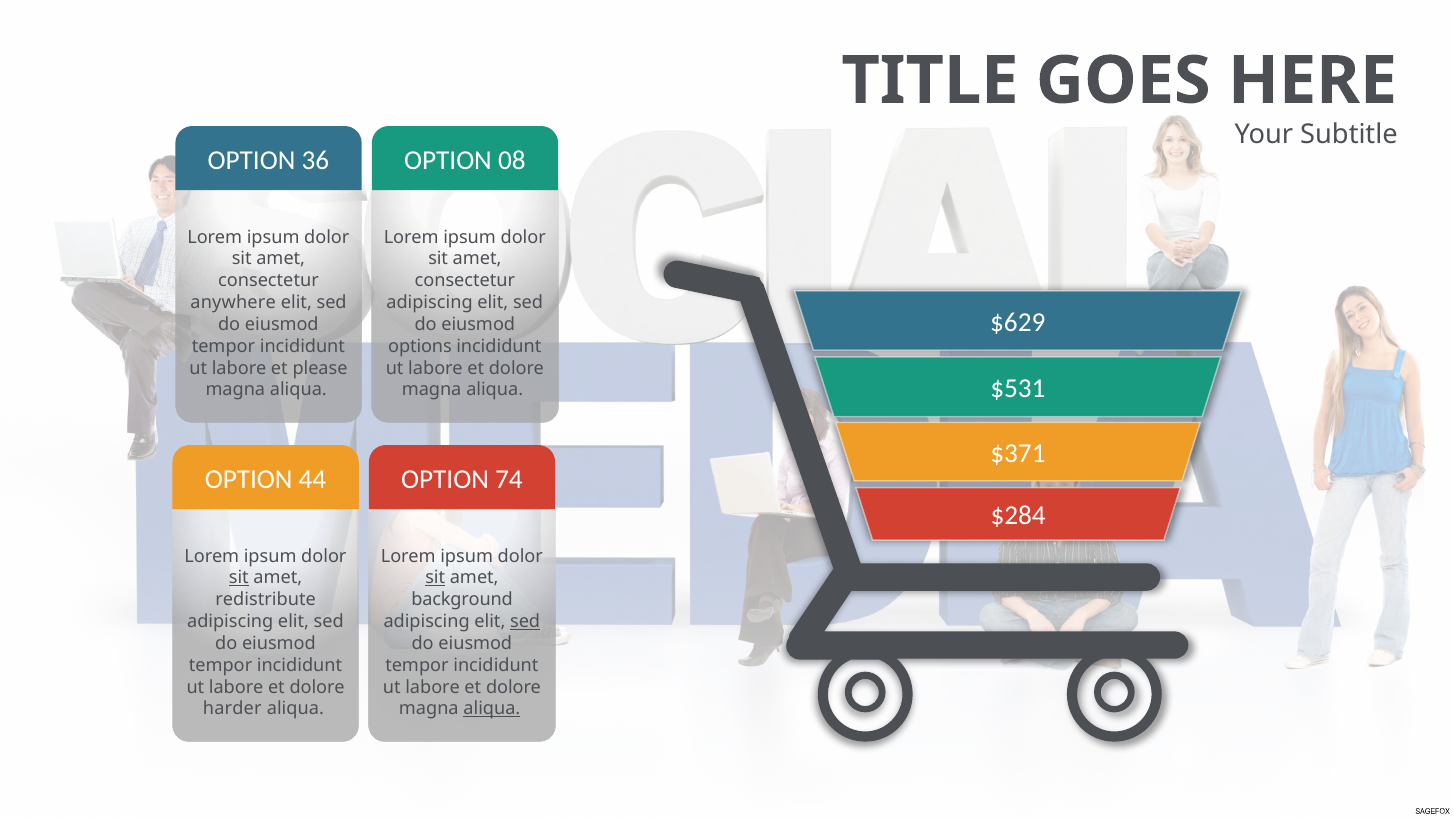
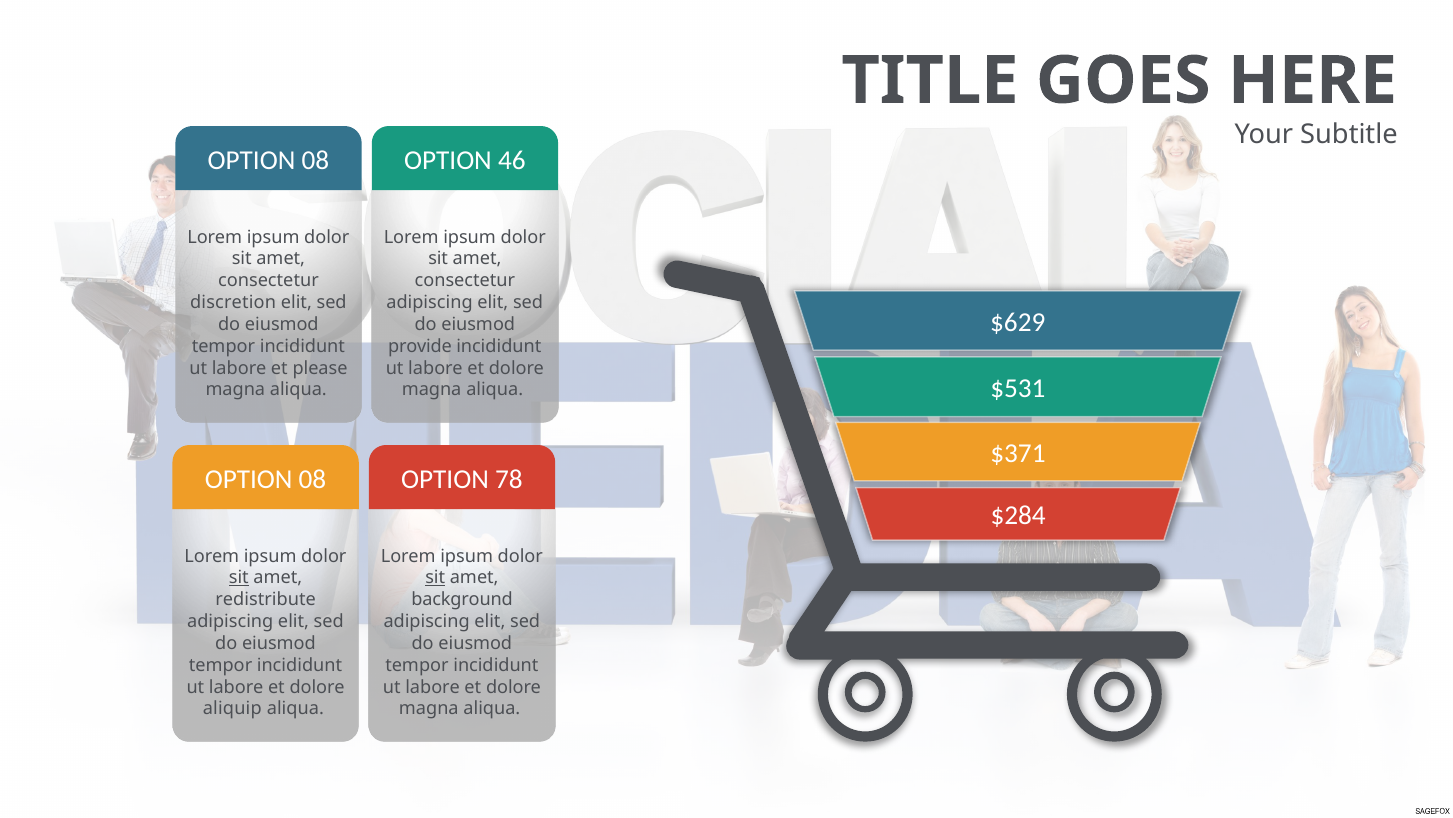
36 at (315, 160): 36 -> 08
08: 08 -> 46
anywhere: anywhere -> discretion
options: options -> provide
44 at (312, 479): 44 -> 08
74: 74 -> 78
sed at (525, 621) underline: present -> none
harder: harder -> aliquip
aliqua at (492, 708) underline: present -> none
